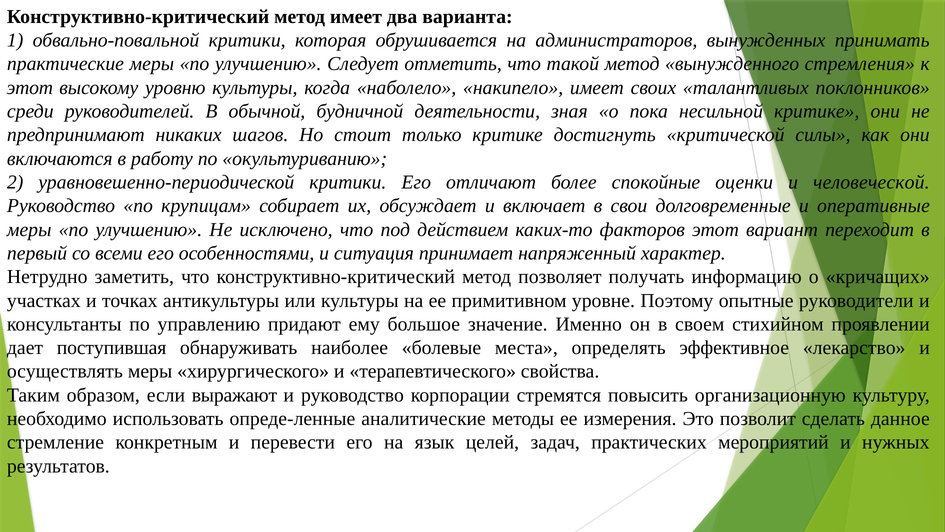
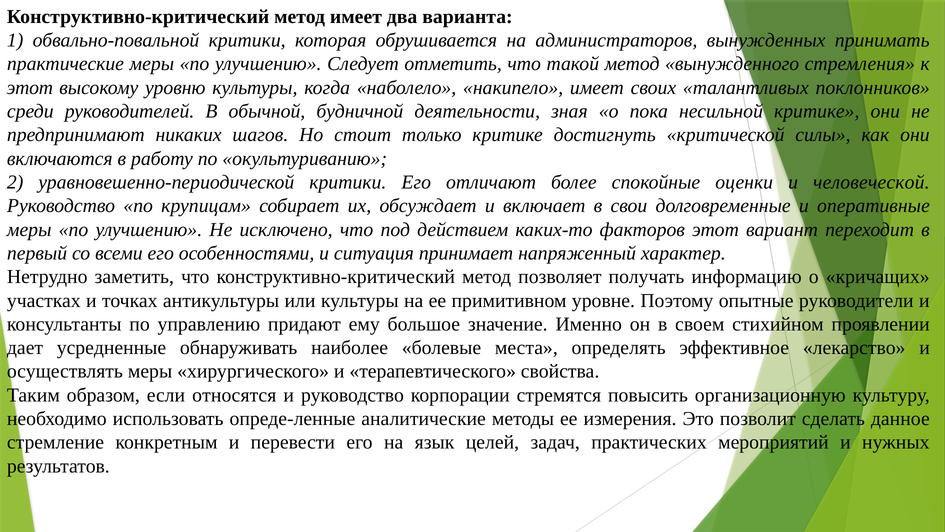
поступившая: поступившая -> усредненные
выражают: выражают -> относятся
